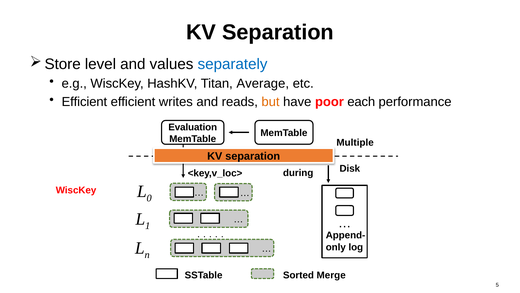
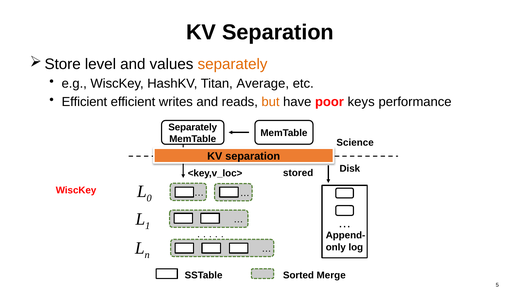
separately at (233, 64) colour: blue -> orange
each: each -> keys
Evaluation at (193, 127): Evaluation -> Separately
Multiple: Multiple -> Science
during: during -> stored
